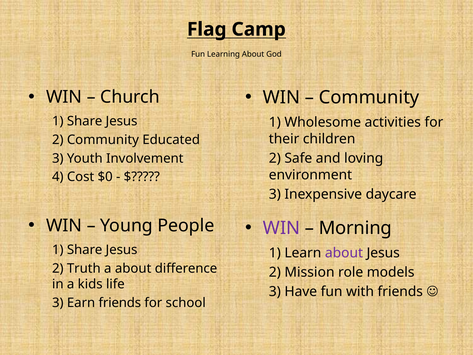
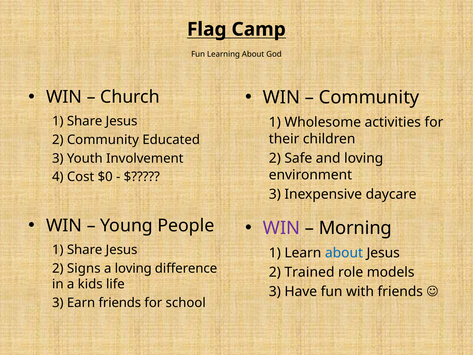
about at (344, 253) colour: purple -> blue
Truth: Truth -> Signs
a about: about -> loving
Mission: Mission -> Trained
